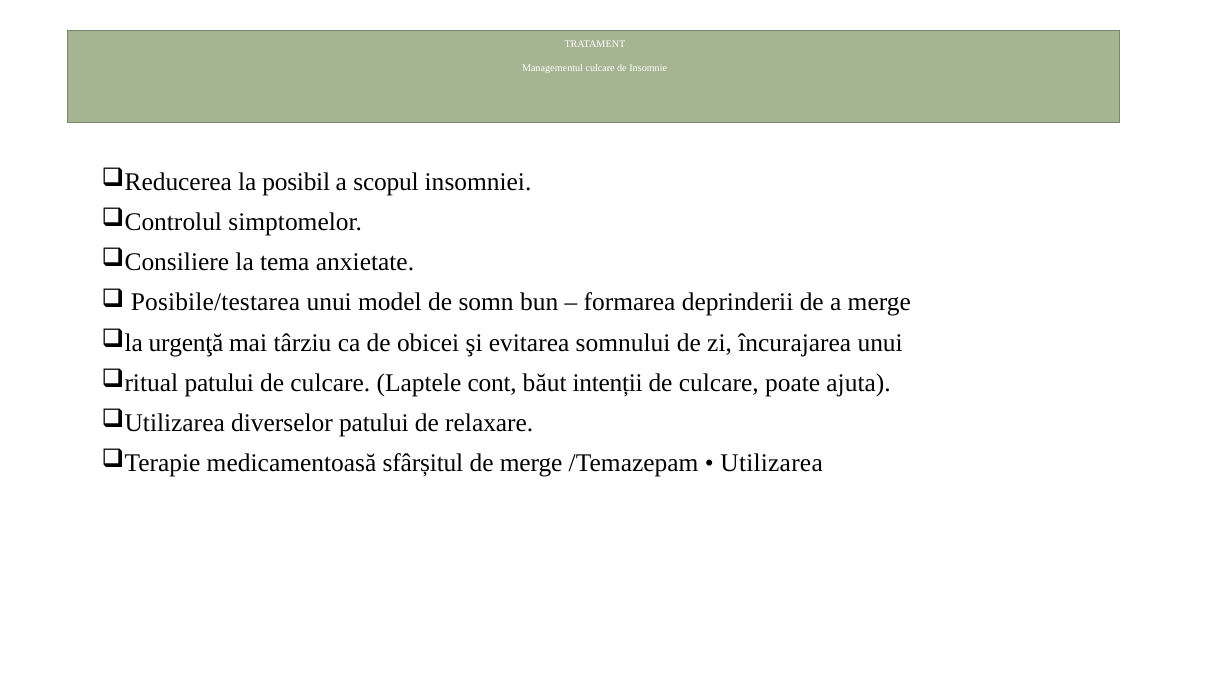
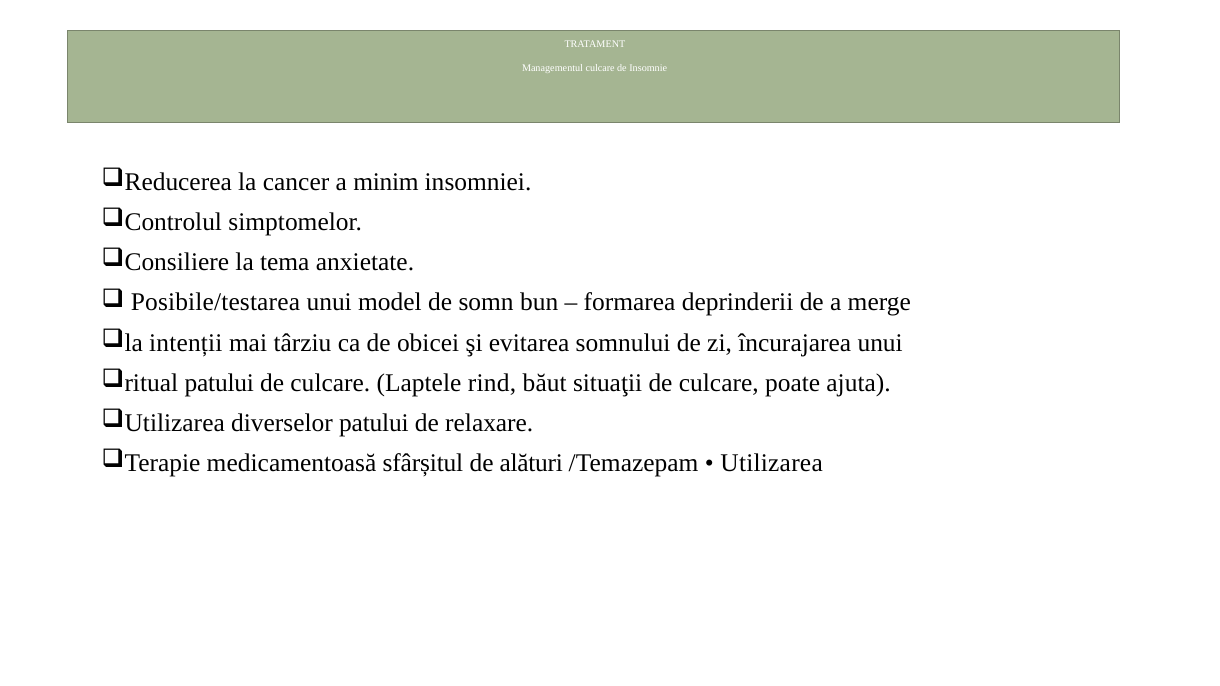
posibil: posibil -> cancer
scopul: scopul -> minim
urgenţă: urgenţă -> intenții
cont: cont -> rind
intenții: intenții -> situaţii
de merge: merge -> alături
